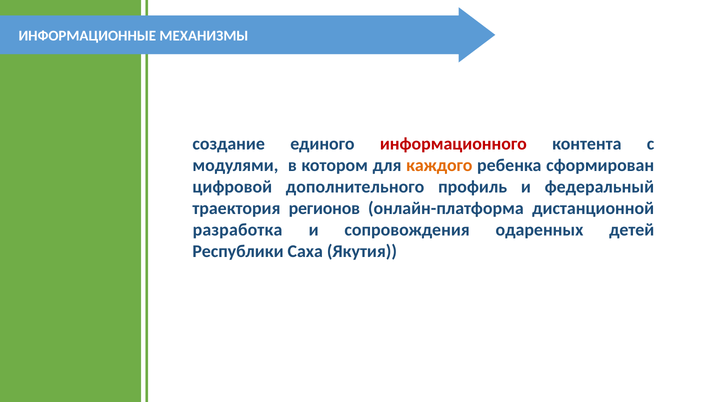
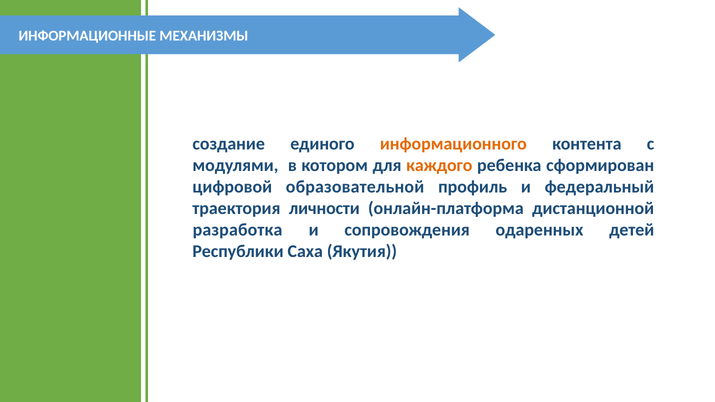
информационного colour: red -> orange
дополнительного: дополнительного -> образовательной
регионов: регионов -> личности
